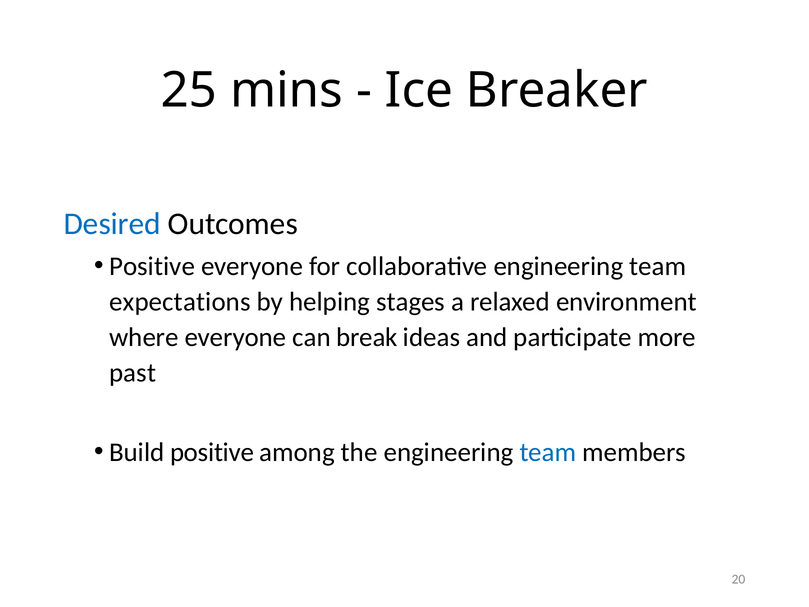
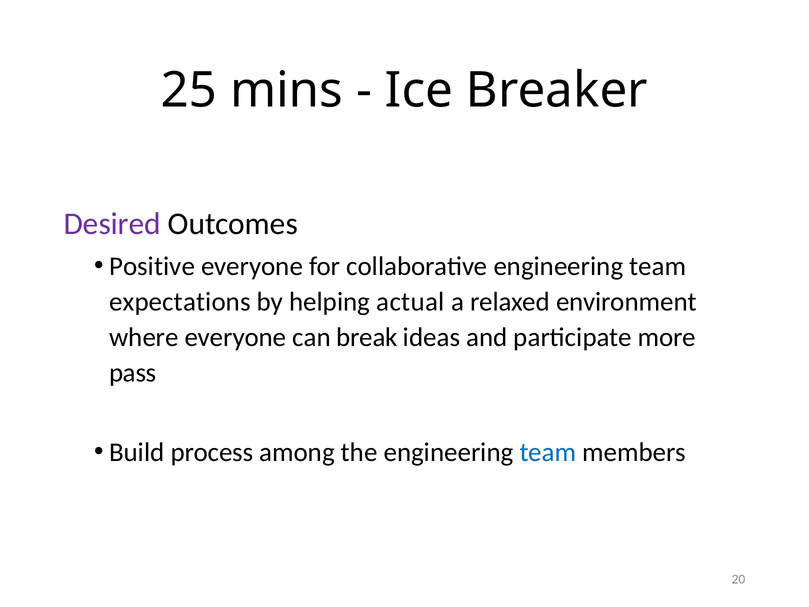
Desired colour: blue -> purple
stages: stages -> actual
past: past -> pass
Build positive: positive -> process
